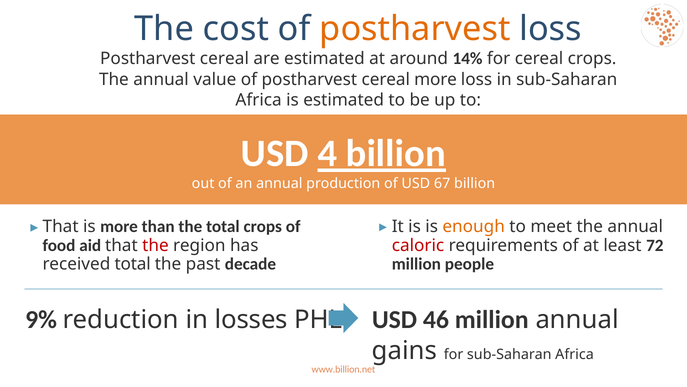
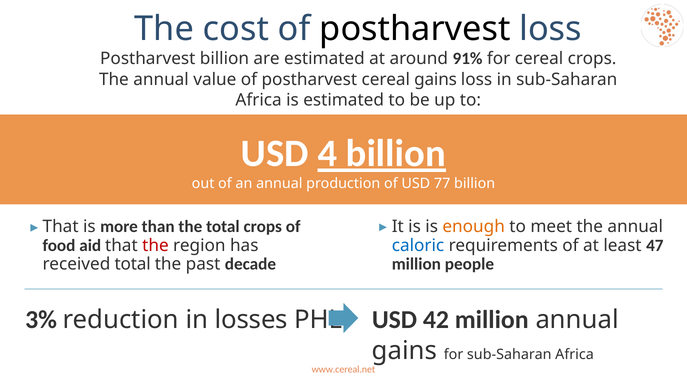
postharvest at (415, 29) colour: orange -> black
cereal at (224, 59): cereal -> billion
14%: 14% -> 91%
cereal more: more -> gains
67: 67 -> 77
caloric colour: red -> blue
72: 72 -> 47
9%: 9% -> 3%
46: 46 -> 42
www.billion.net: www.billion.net -> www.cereal.net
